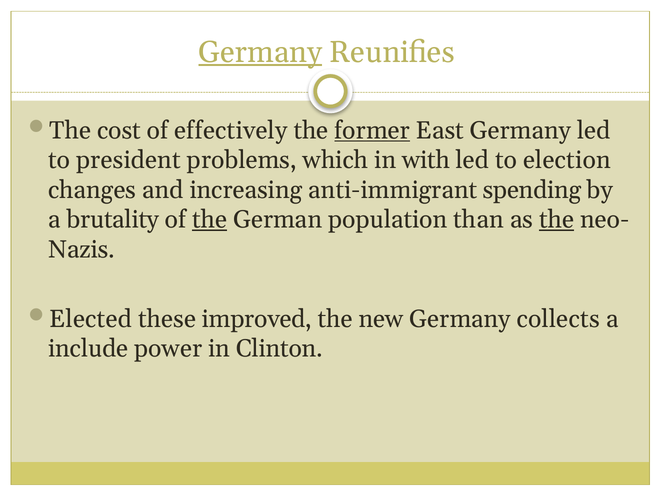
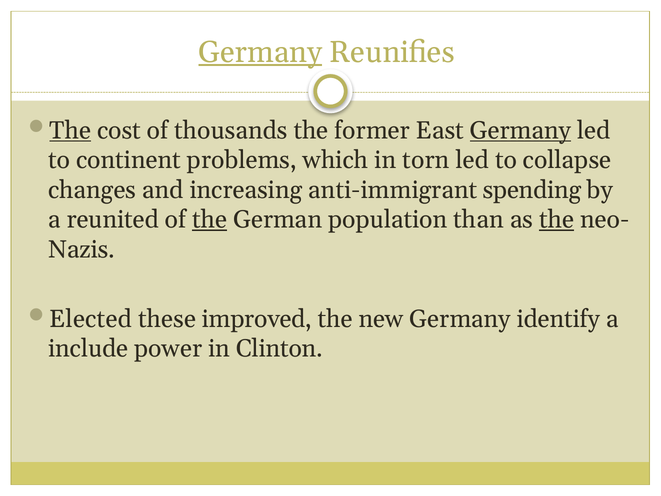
The at (70, 130) underline: none -> present
effectively: effectively -> thousands
former underline: present -> none
Germany at (520, 130) underline: none -> present
president: president -> continent
with: with -> torn
election: election -> collapse
brutality: brutality -> reunited
collects: collects -> identify
